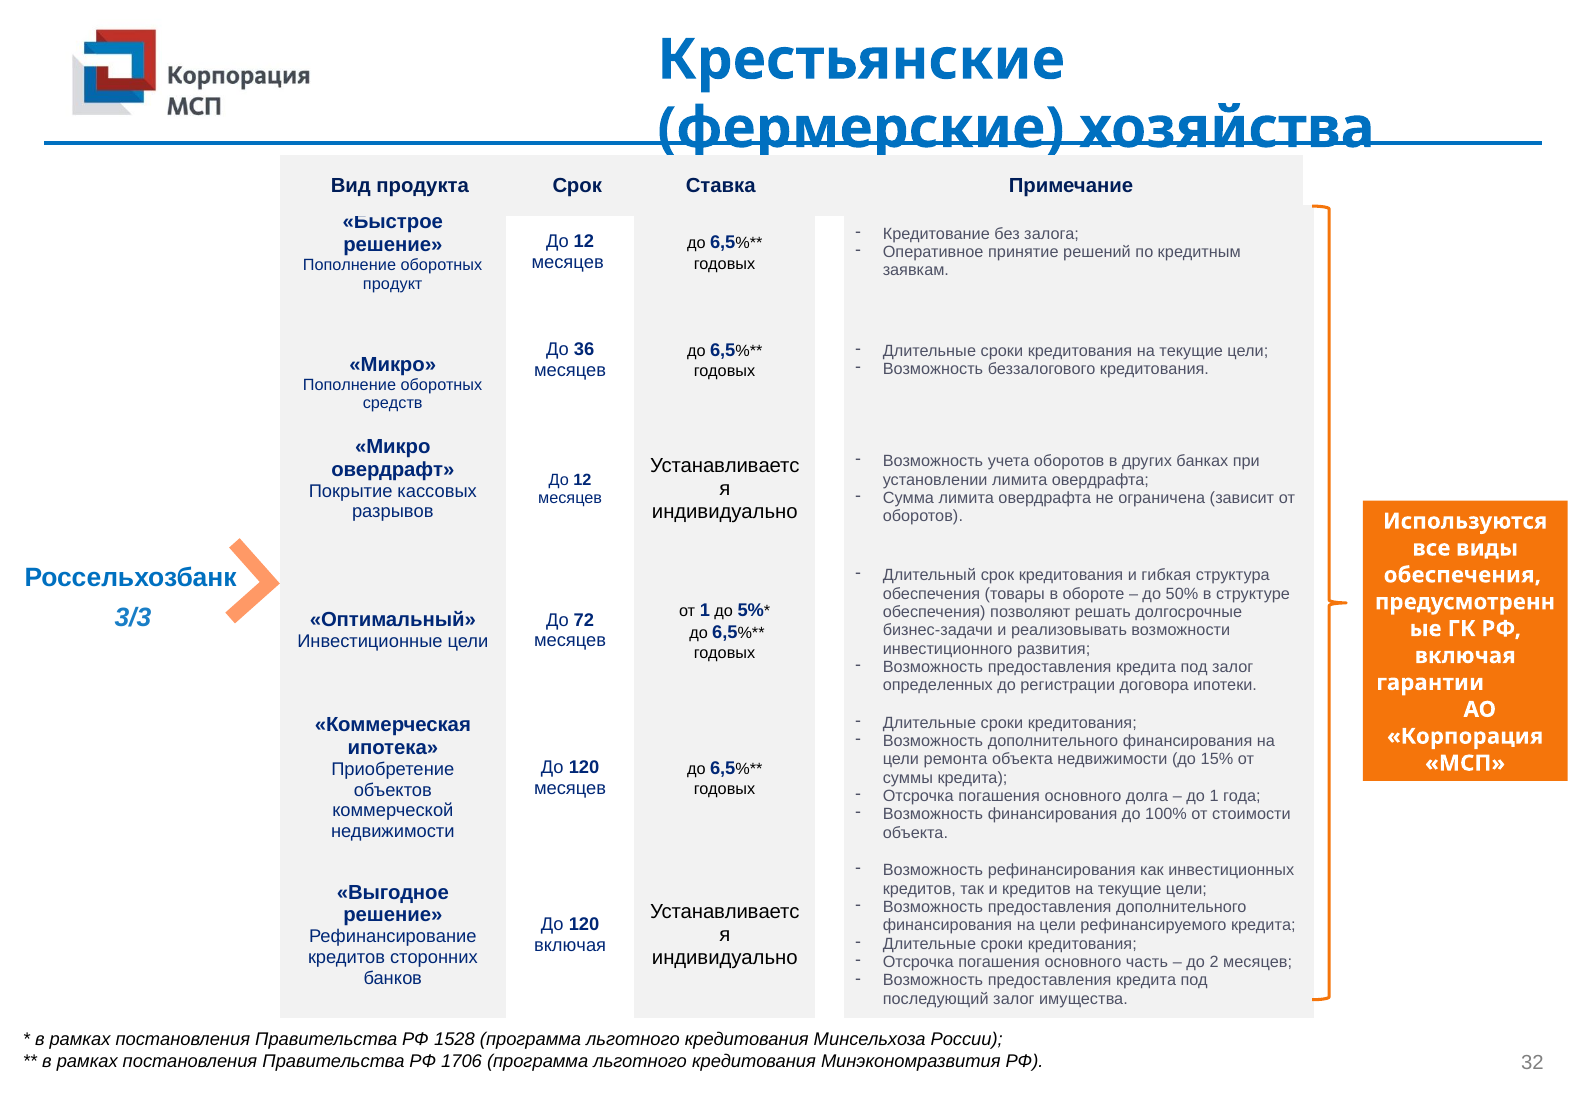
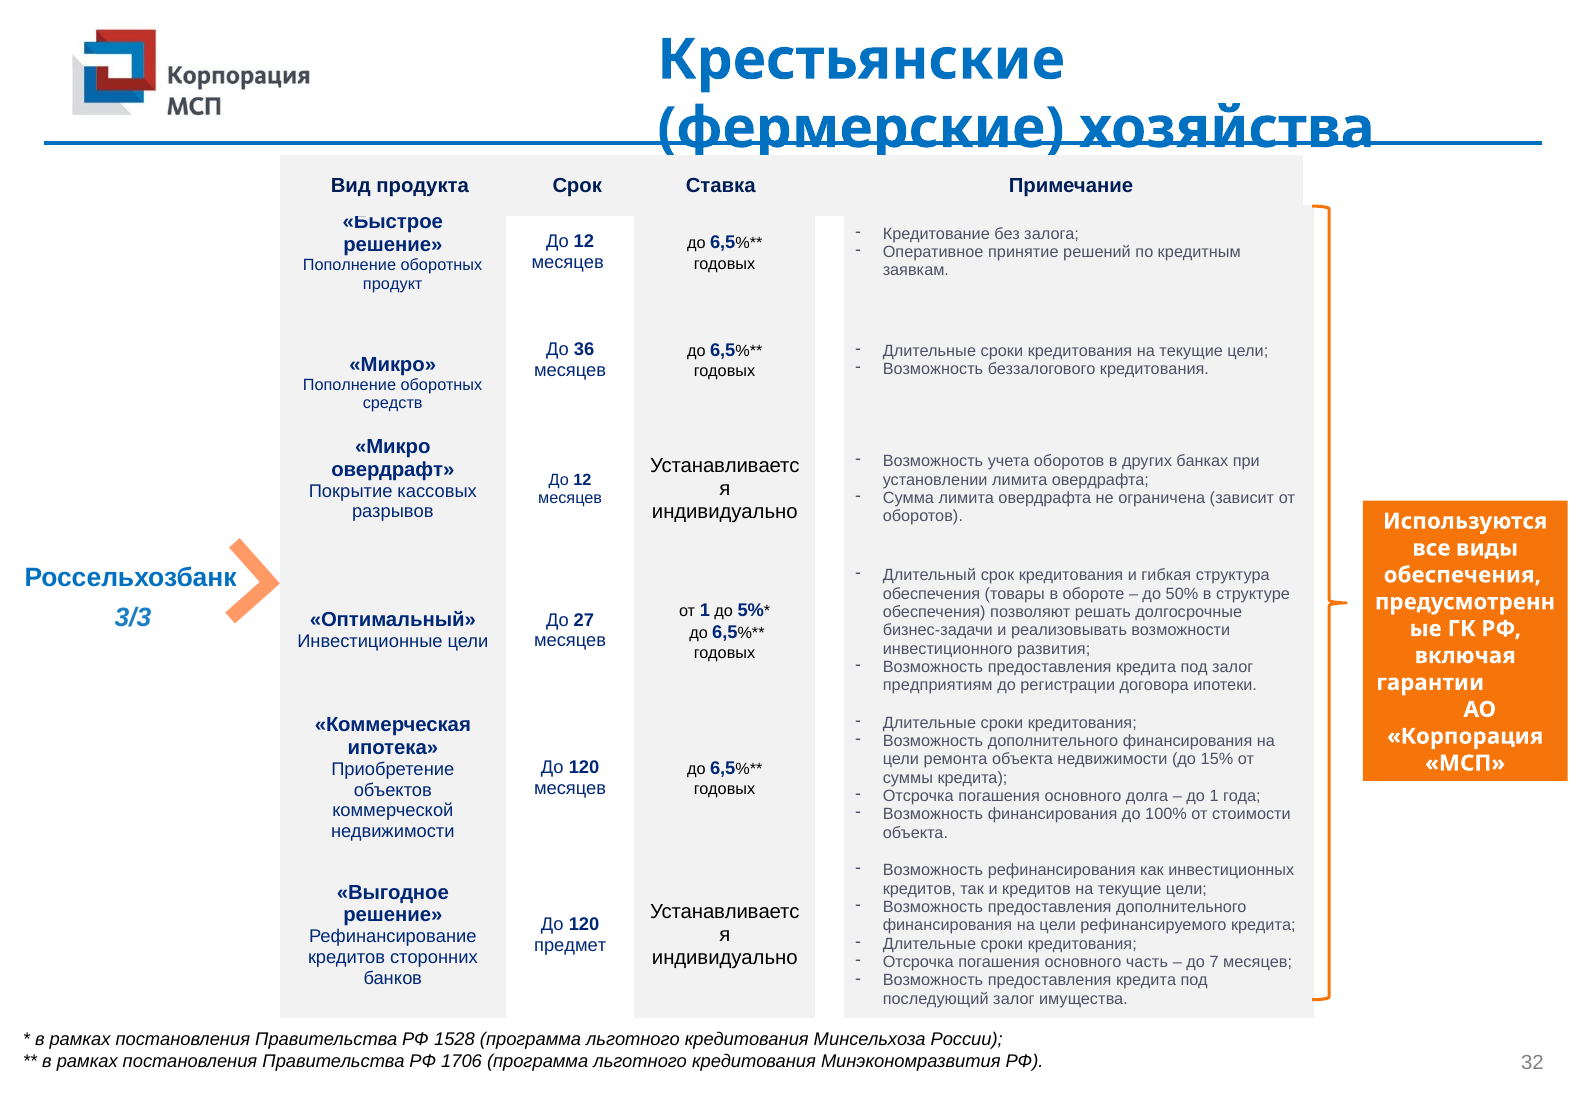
72: 72 -> 27
определенных: определенных -> предприятиям
включая at (570, 945): включая -> предмет
2: 2 -> 7
